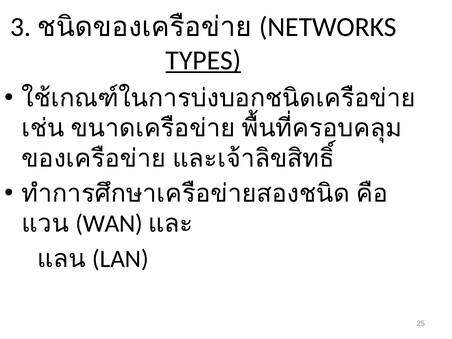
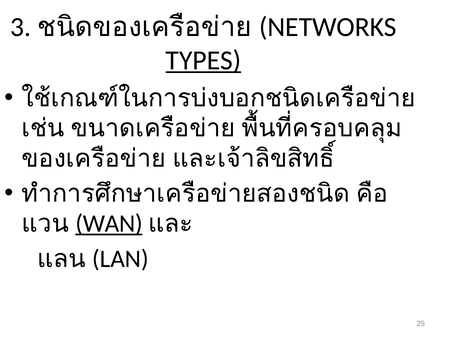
WAN underline: none -> present
